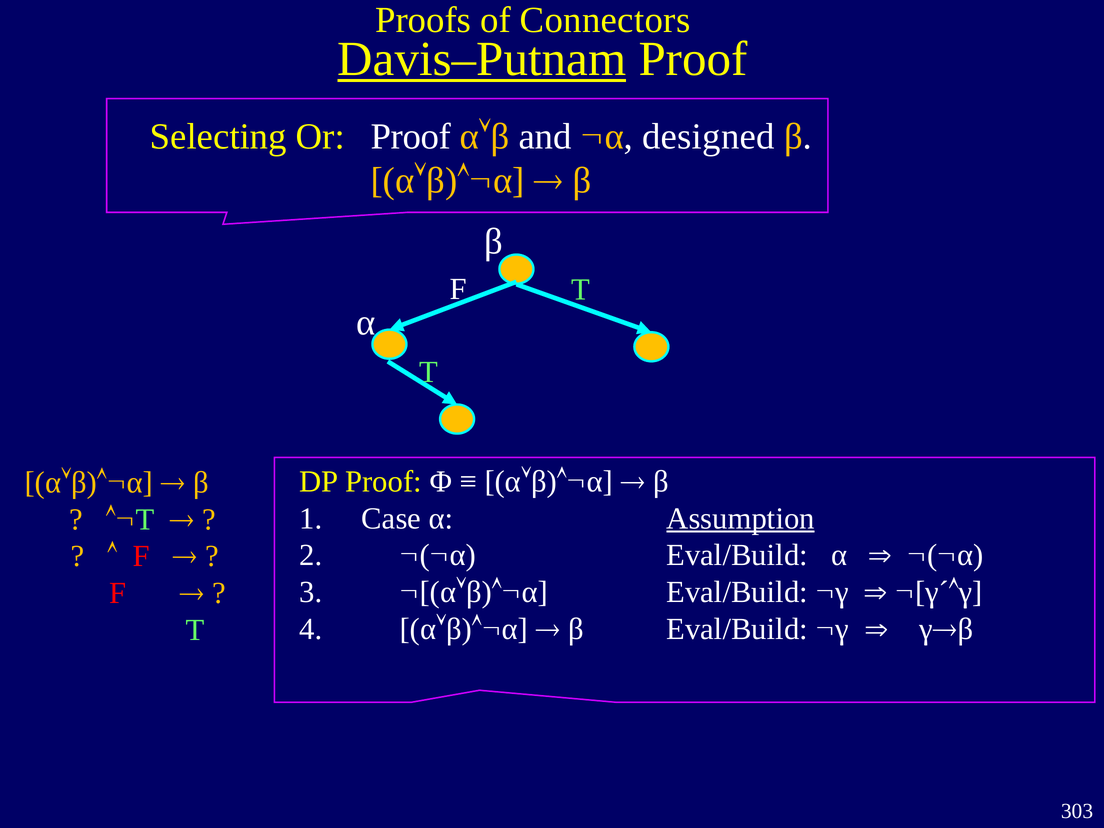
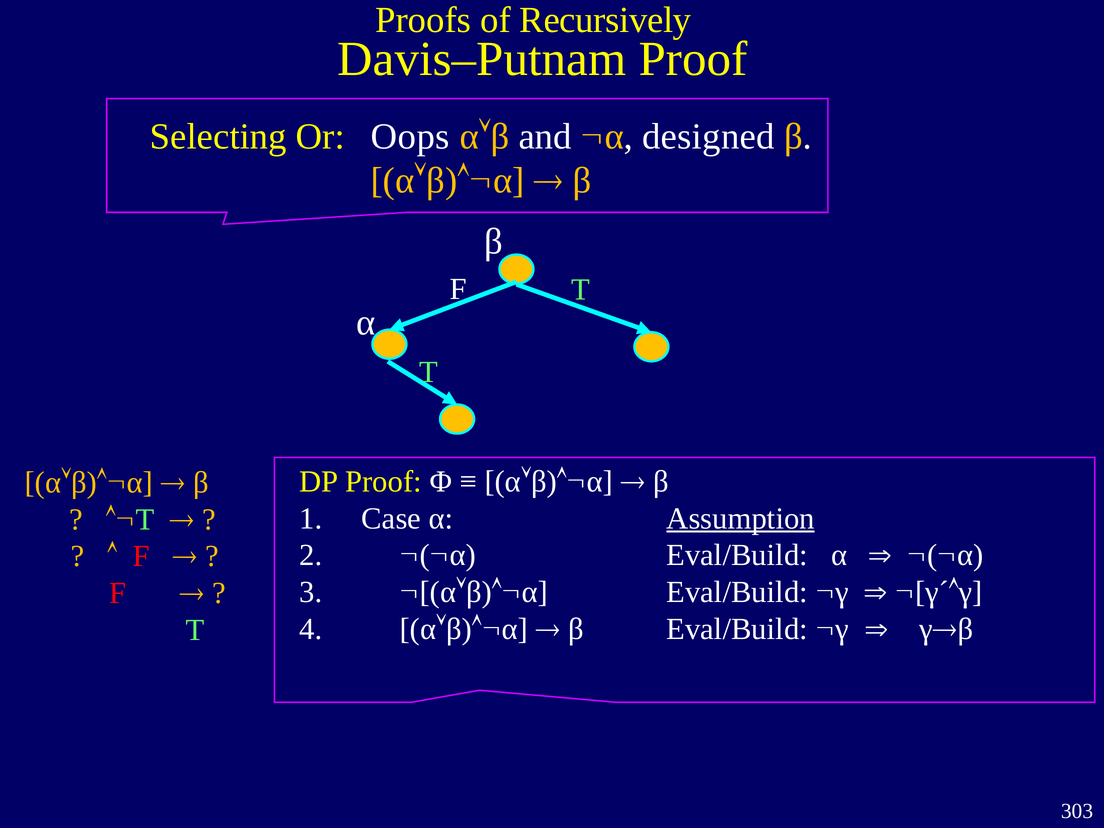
Connectors: Connectors -> Recursively
Davis–Putnam underline: present -> none
Or Proof: Proof -> Oops
